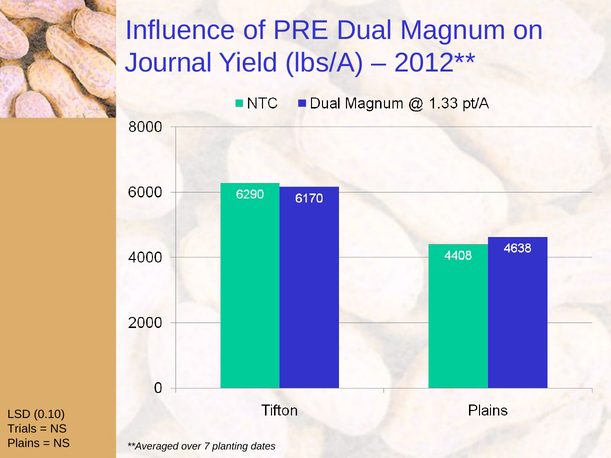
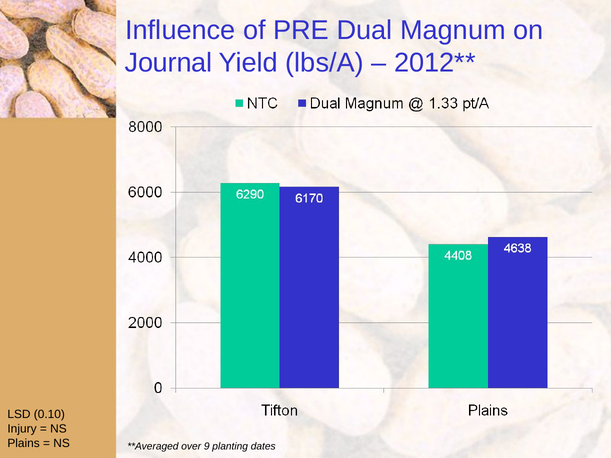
Trials: Trials -> Injury
7: 7 -> 9
